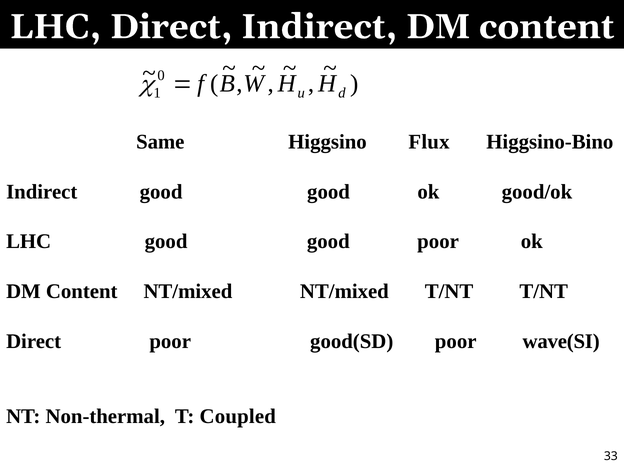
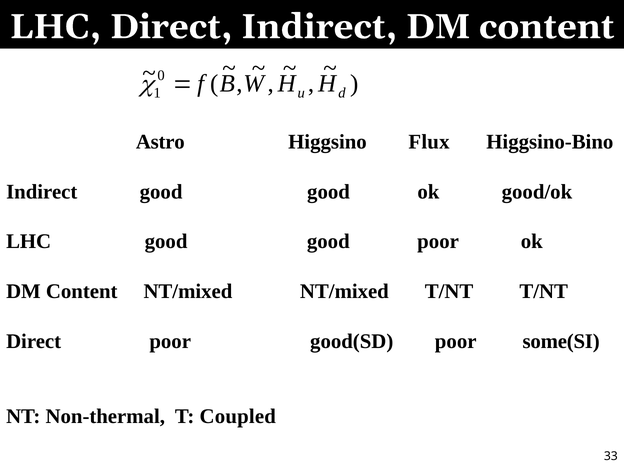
Same: Same -> Astro
wave(SI: wave(SI -> some(SI
